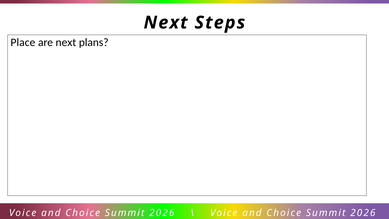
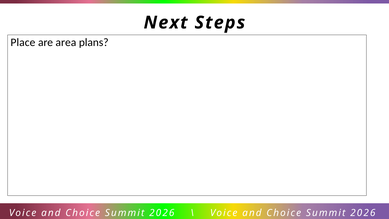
are next: next -> area
